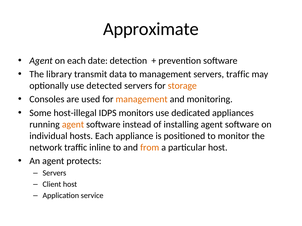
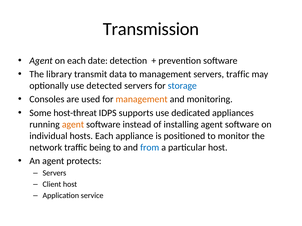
Approximate: Approximate -> Transmission
storage colour: orange -> blue
host-illegal: host-illegal -> host-threat
monitors: monitors -> supports
inline: inline -> being
from colour: orange -> blue
